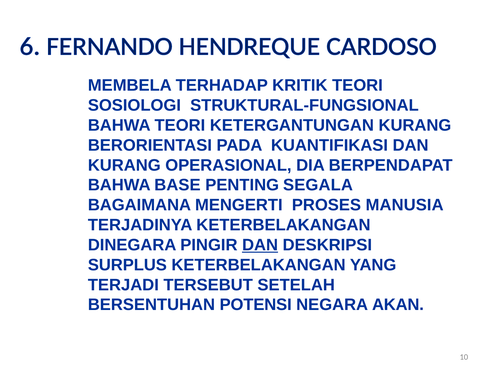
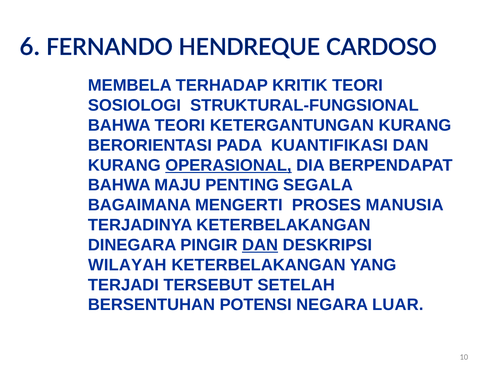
OPERASIONAL underline: none -> present
BASE: BASE -> MAJU
SURPLUS: SURPLUS -> WILAYAH
AKAN: AKAN -> LUAR
